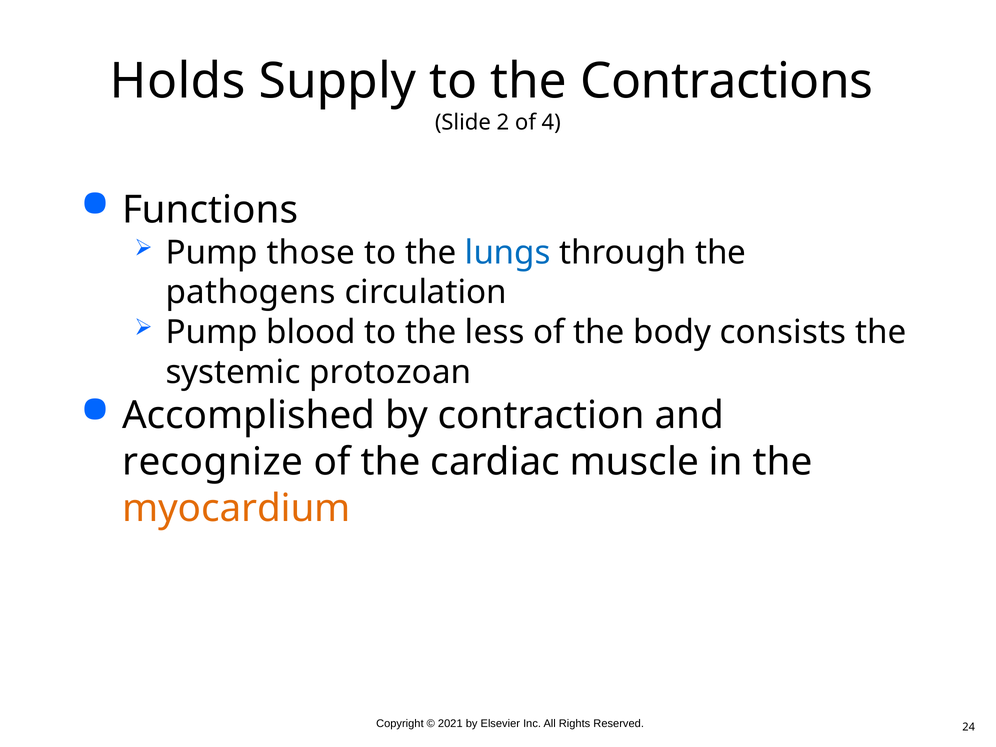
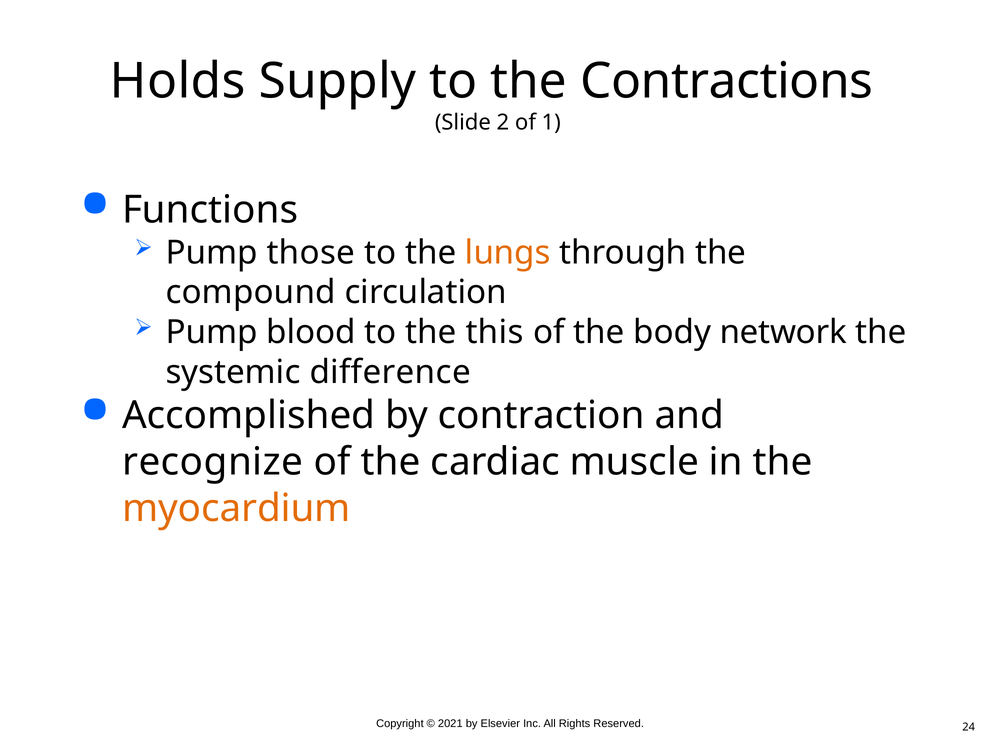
4: 4 -> 1
lungs colour: blue -> orange
pathogens: pathogens -> compound
less: less -> this
consists: consists -> network
protozoan: protozoan -> difference
